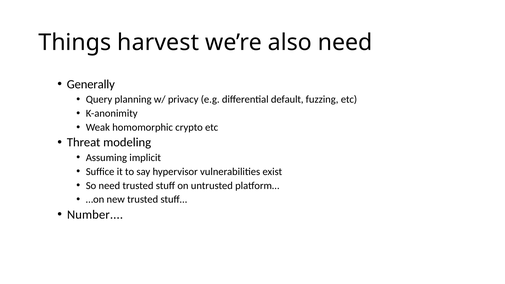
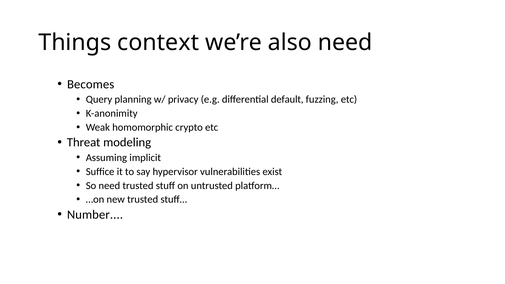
harvest: harvest -> context
Generally: Generally -> Becomes
